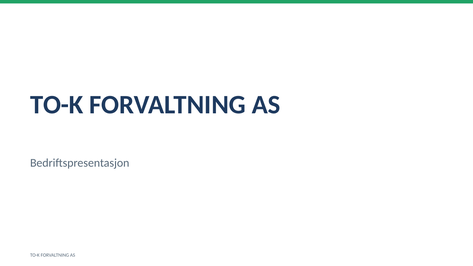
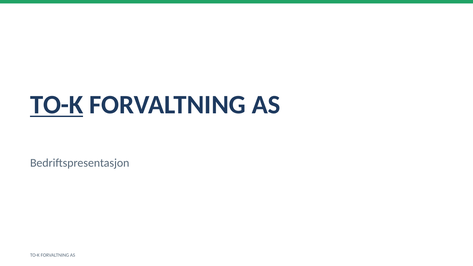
TO-K at (57, 105) underline: none -> present
